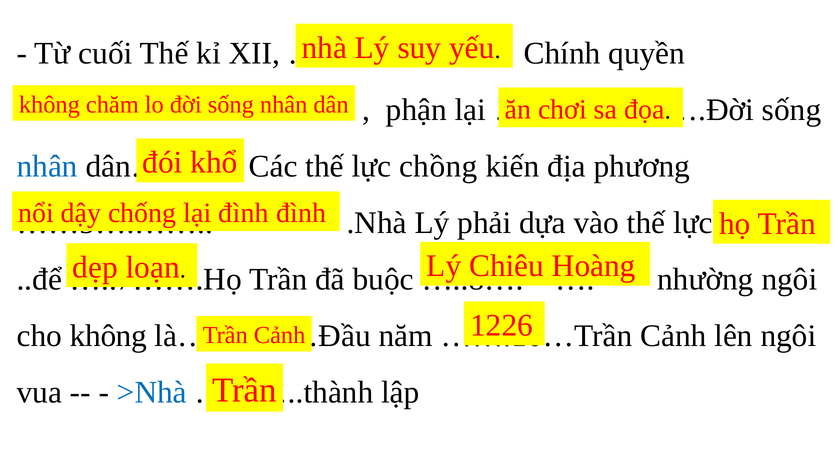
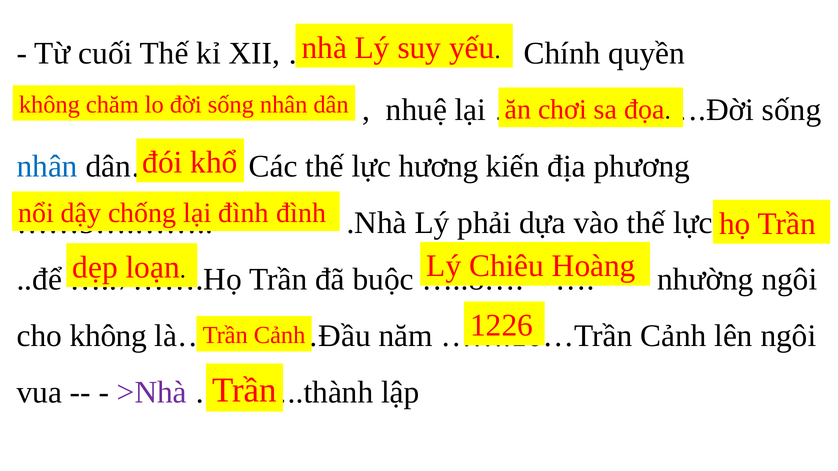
phận: phận -> nhuệ
chồng: chồng -> hương
>Nhà colour: blue -> purple
